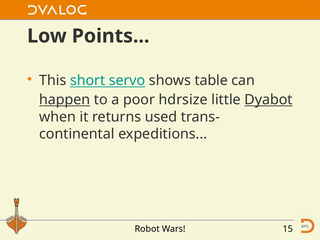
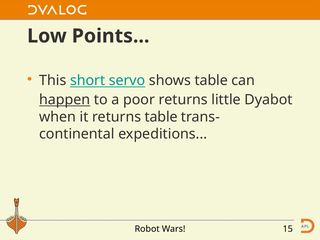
poor hdrsize: hdrsize -> returns
Dyabot underline: present -> none
returns used: used -> table
